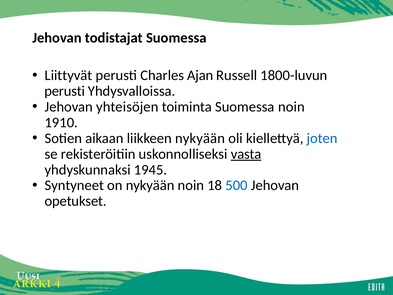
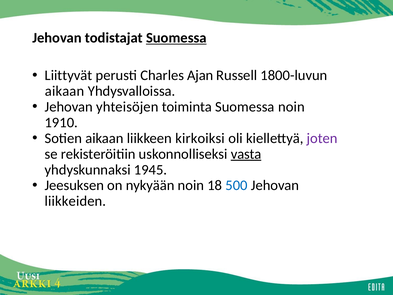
Suomessa at (176, 38) underline: none -> present
perusti at (65, 91): perusti -> aikaan
liikkeen nykyään: nykyään -> kirkoiksi
joten colour: blue -> purple
Syntyneet: Syntyneet -> Jeesuksen
opetukset: opetukset -> liikkeiden
